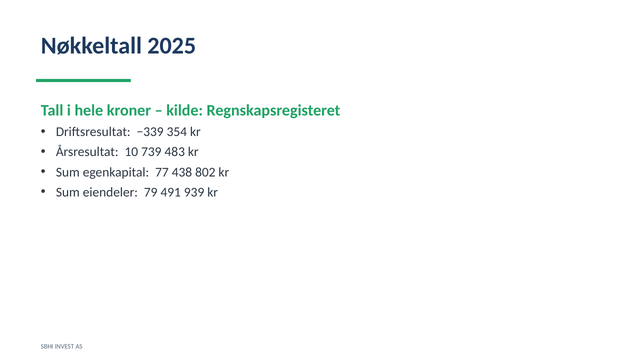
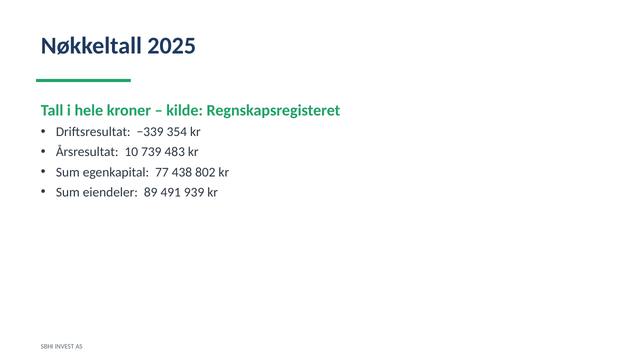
79: 79 -> 89
